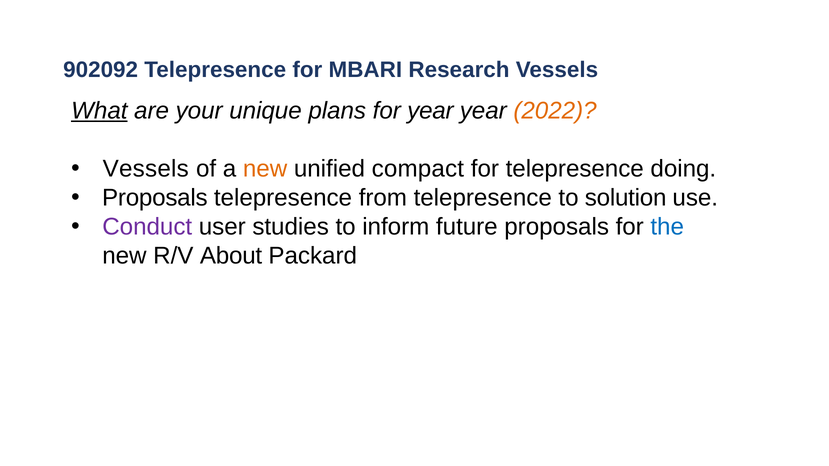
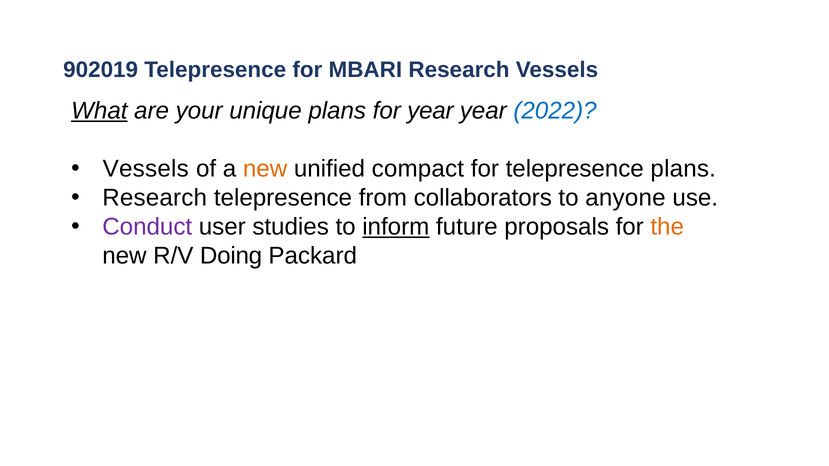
902092: 902092 -> 902019
2022 colour: orange -> blue
telepresence doing: doing -> plans
Proposals at (155, 198): Proposals -> Research
from telepresence: telepresence -> collaborators
solution: solution -> anyone
inform underline: none -> present
the colour: blue -> orange
About: About -> Doing
